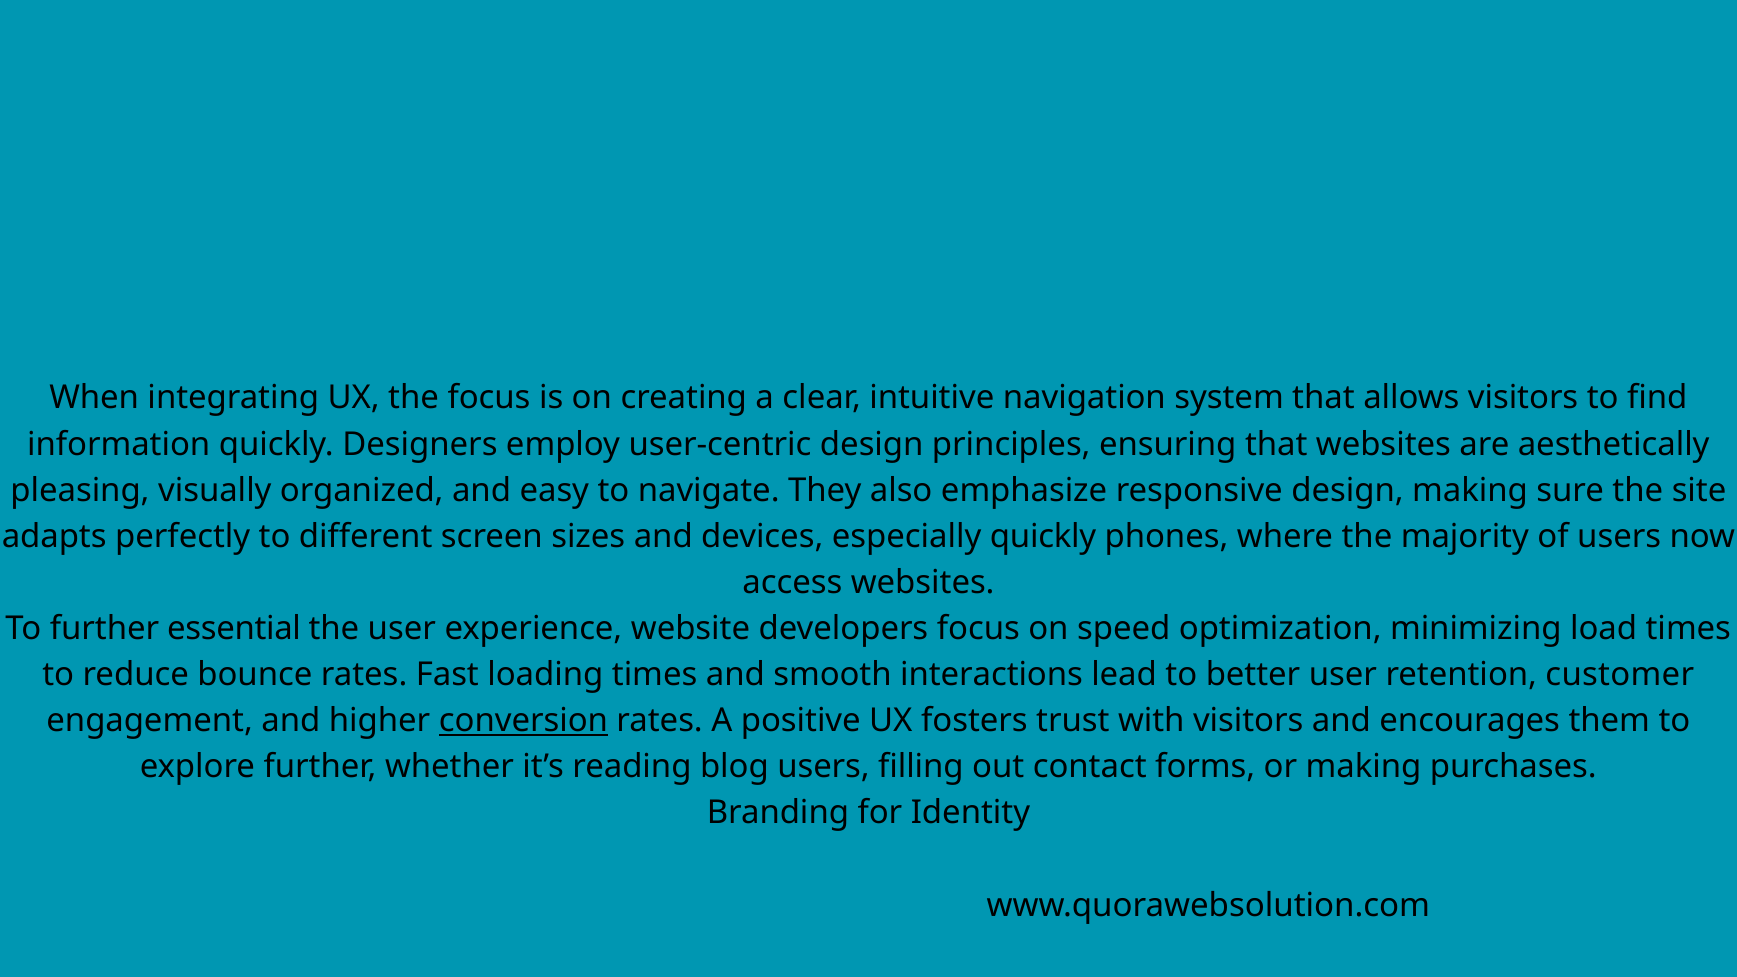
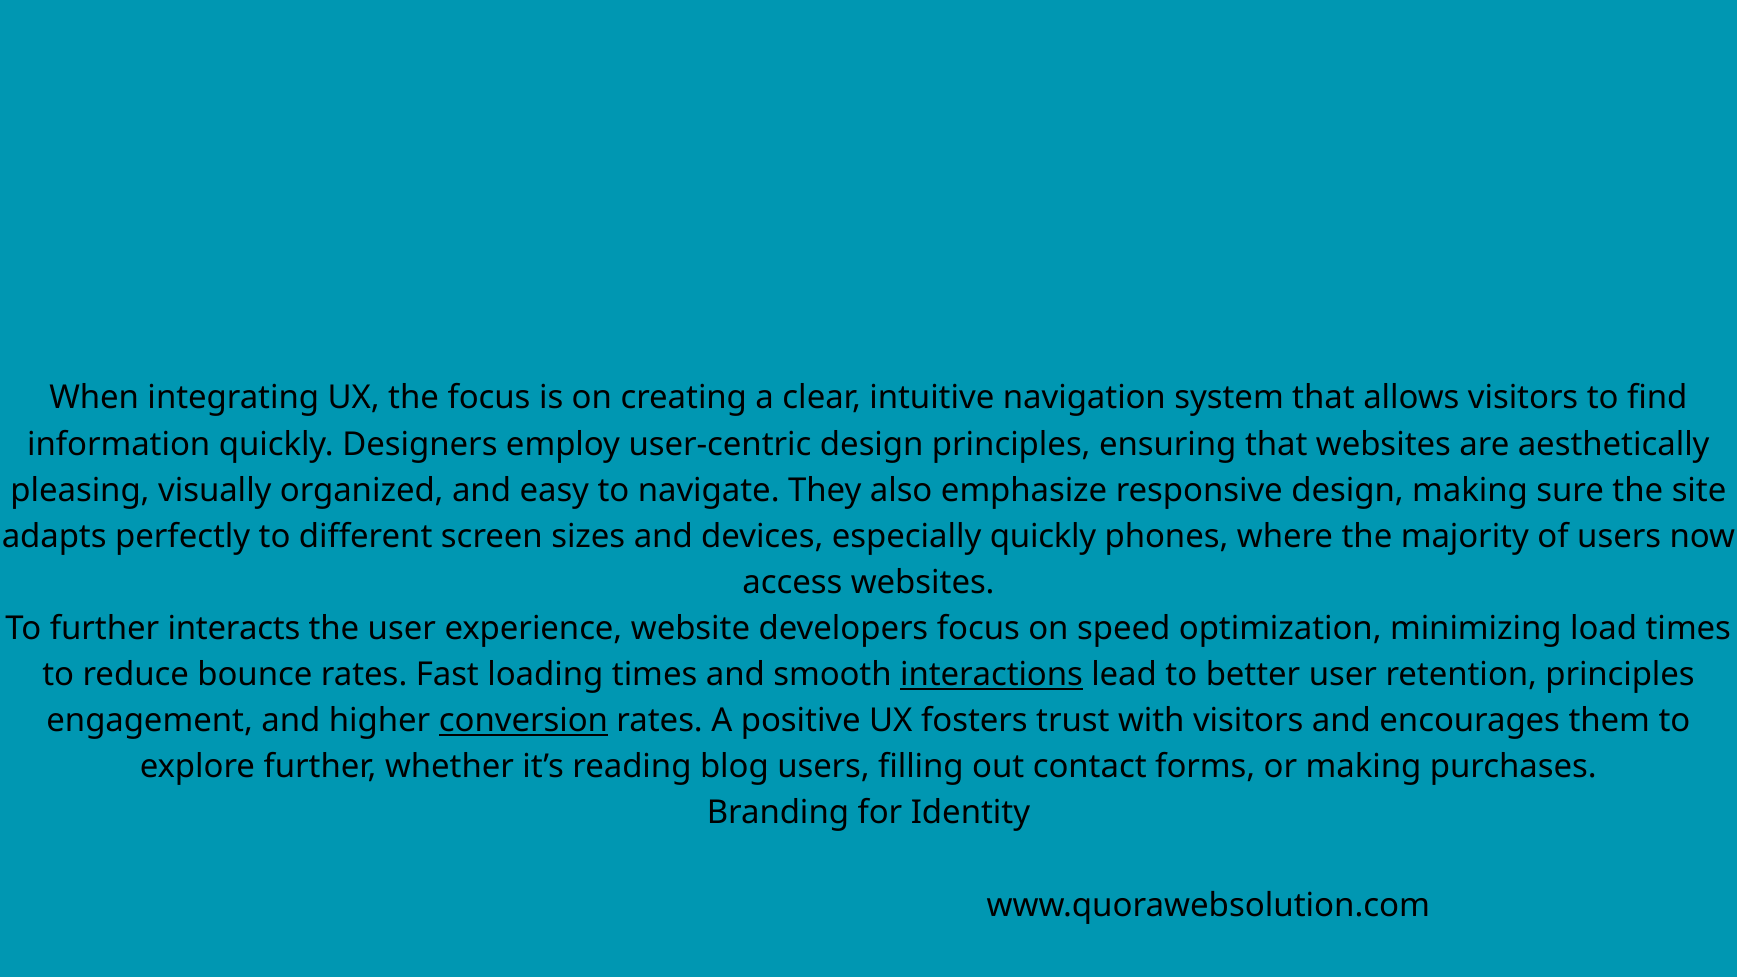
essential: essential -> interacts
interactions underline: none -> present
retention customer: customer -> principles
